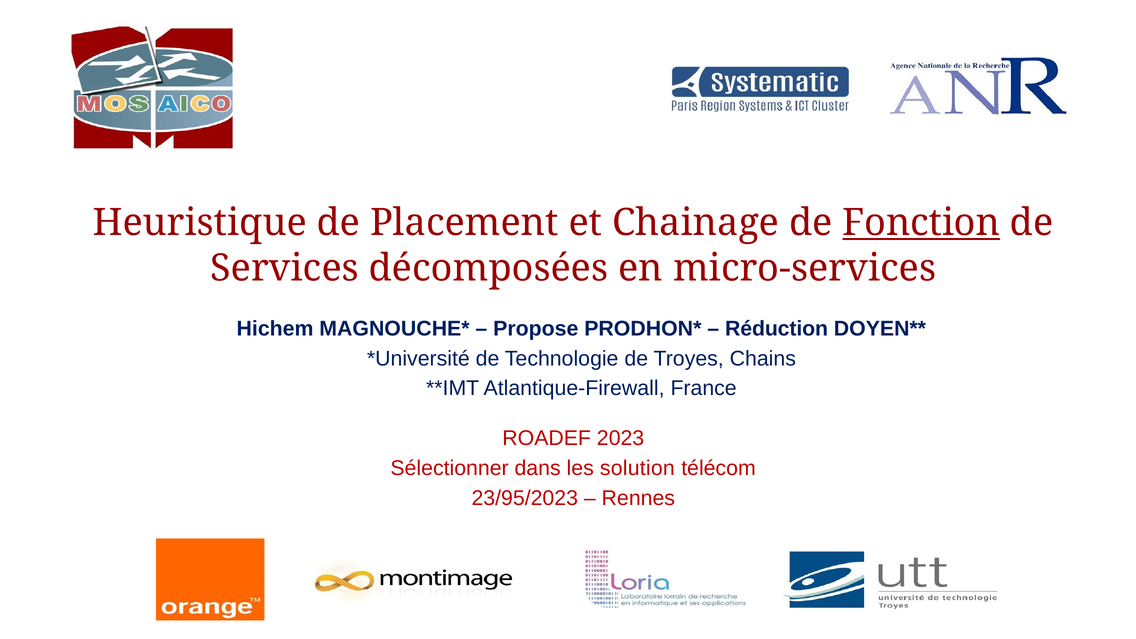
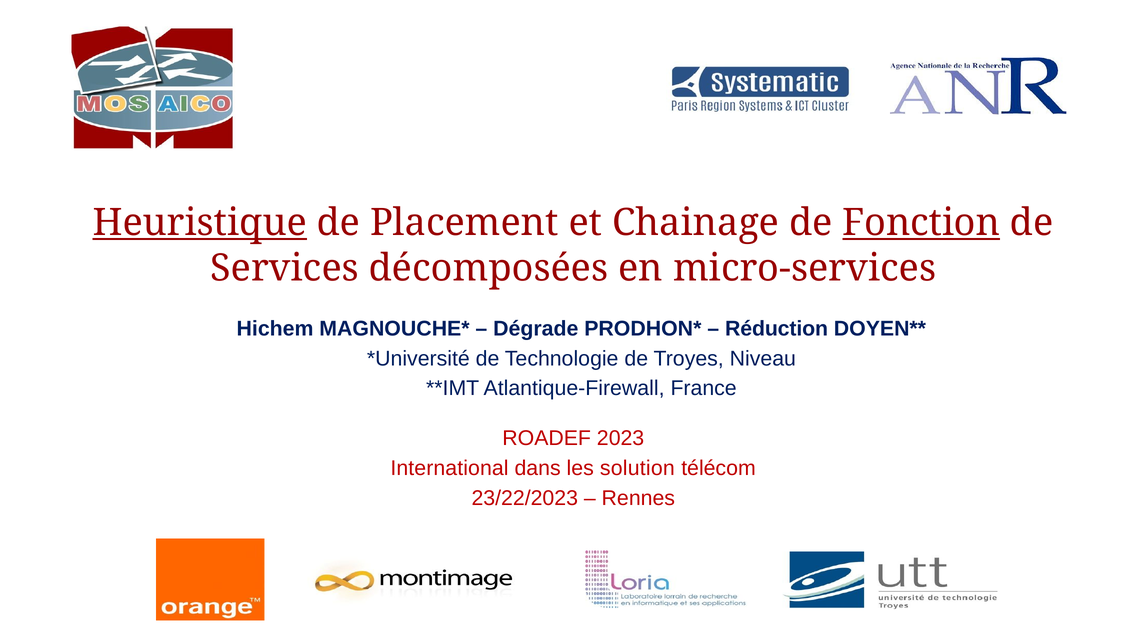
Heuristique underline: none -> present
Propose: Propose -> Dégrade
Chains: Chains -> Niveau
Sélectionner: Sélectionner -> International
23/95/2023: 23/95/2023 -> 23/22/2023
